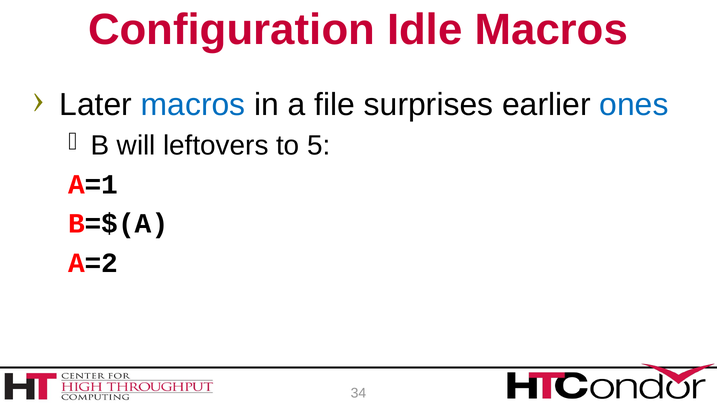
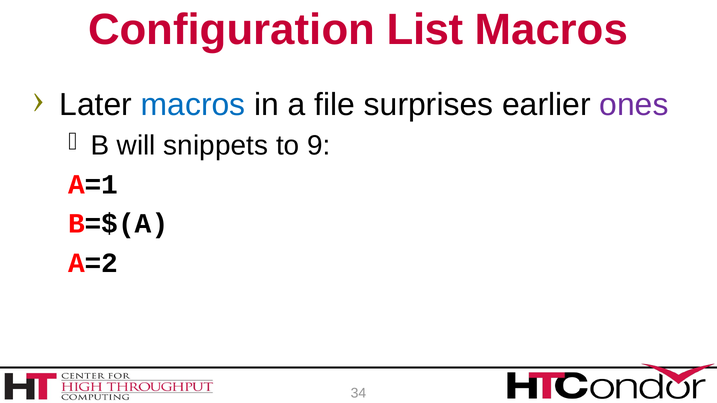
Idle: Idle -> List
ones colour: blue -> purple
leftovers: leftovers -> snippets
5: 5 -> 9
